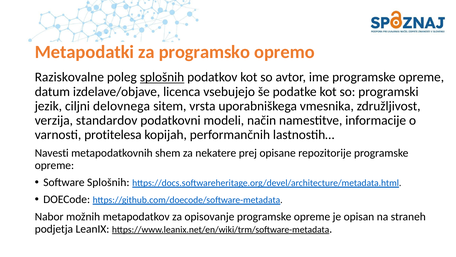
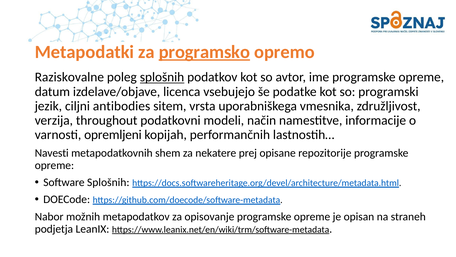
programsko underline: none -> present
delovnega: delovnega -> antibodies
standardov: standardov -> throughout
protitelesa: protitelesa -> opremljeni
